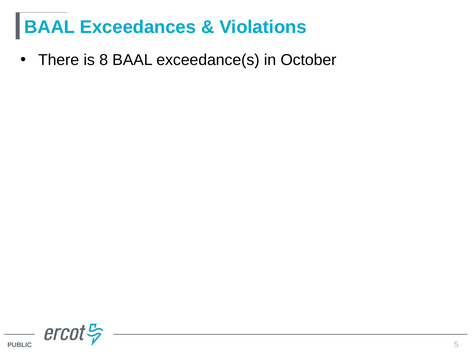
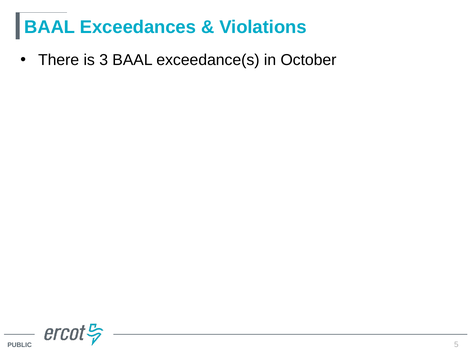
8: 8 -> 3
